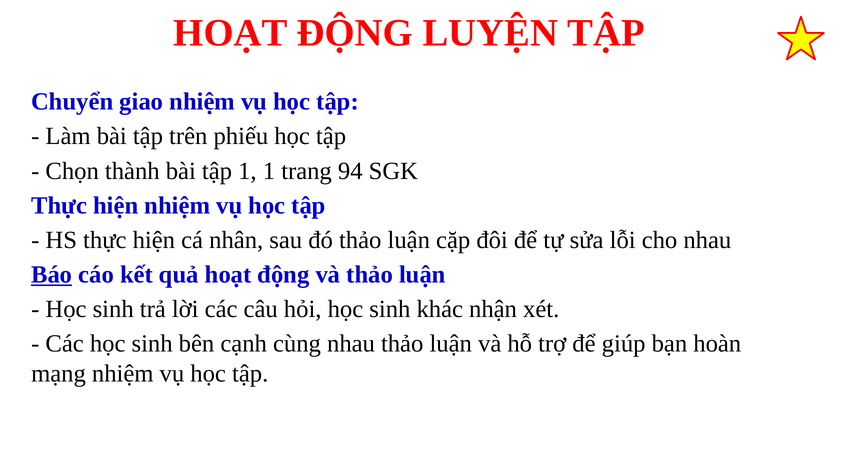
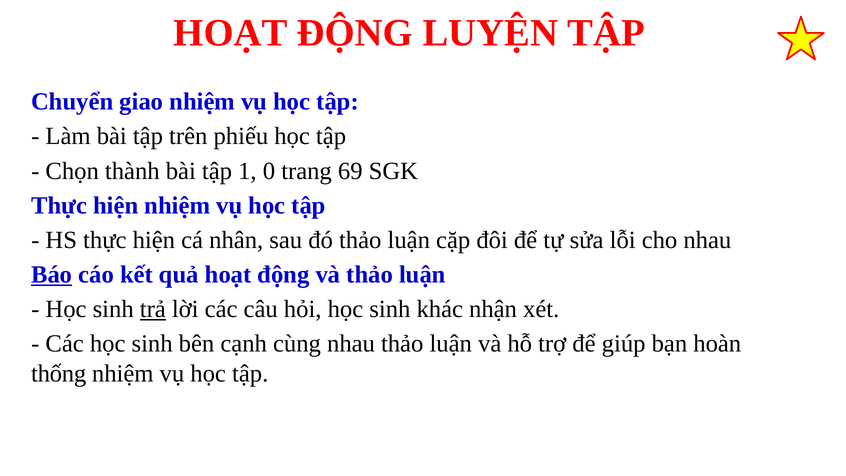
1 1: 1 -> 0
94: 94 -> 69
trả underline: none -> present
mạng: mạng -> thống
